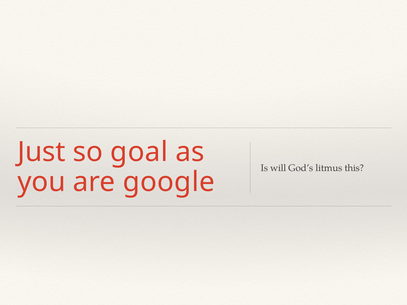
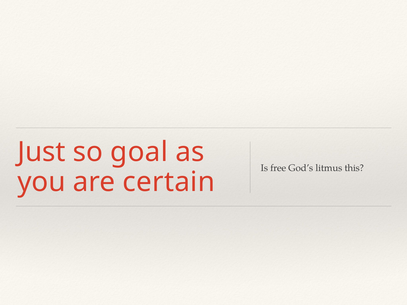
will: will -> free
google: google -> certain
